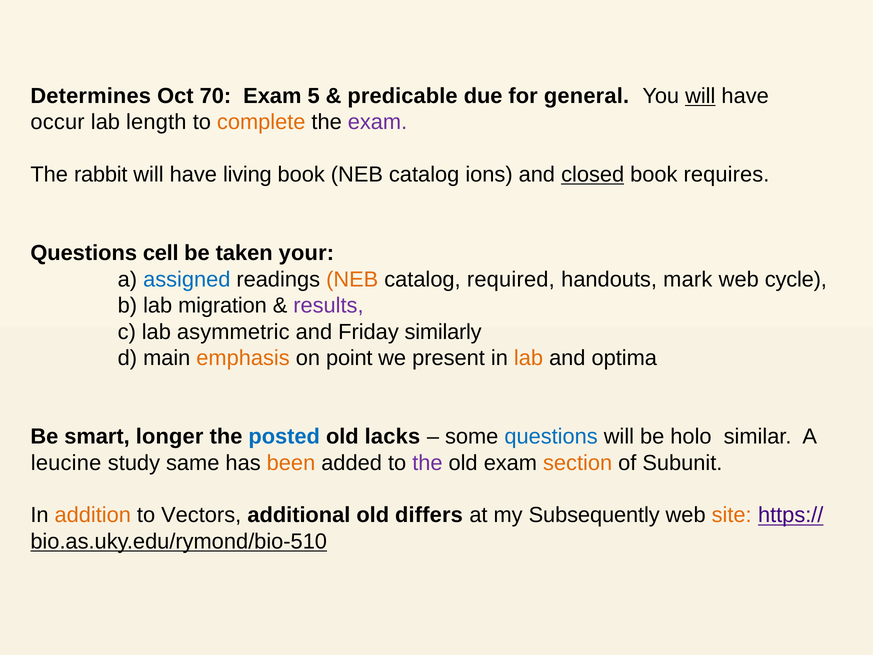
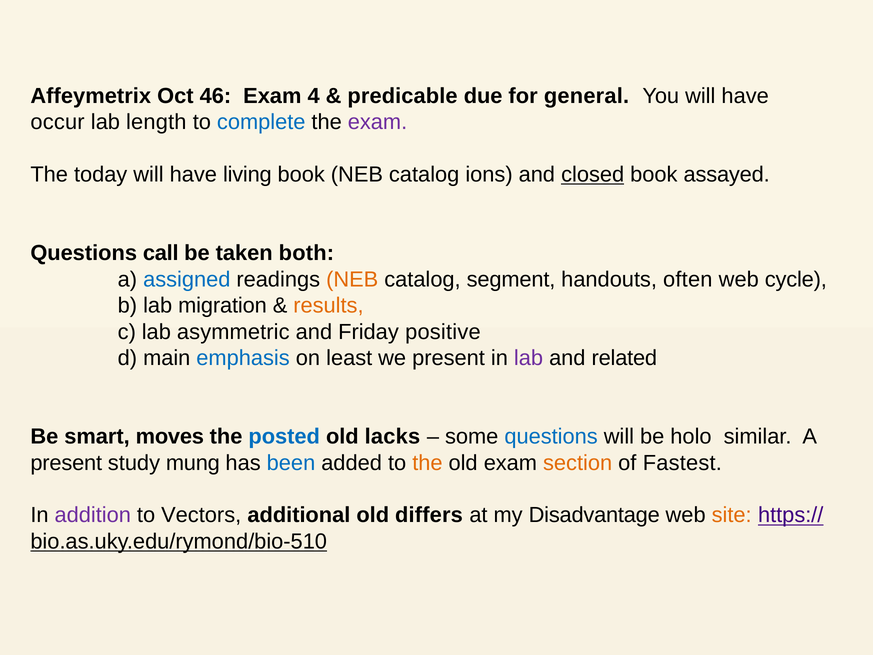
Determines: Determines -> Affeymetrix
70: 70 -> 46
5: 5 -> 4
will at (700, 96) underline: present -> none
complete colour: orange -> blue
rabbit: rabbit -> today
requires: requires -> assayed
cell: cell -> call
your: your -> both
required: required -> segment
mark: mark -> often
results colour: purple -> orange
similarly: similarly -> positive
emphasis colour: orange -> blue
point: point -> least
lab at (528, 358) colour: orange -> purple
optima: optima -> related
longer: longer -> moves
leucine at (66, 463): leucine -> present
same: same -> mung
been colour: orange -> blue
the at (427, 463) colour: purple -> orange
Subunit: Subunit -> Fastest
addition colour: orange -> purple
Subsequently: Subsequently -> Disadvantage
